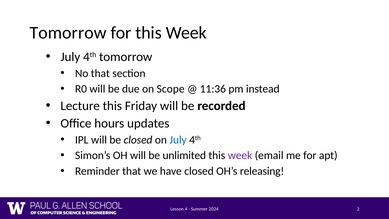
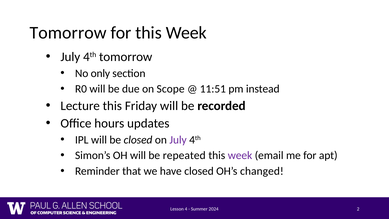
No that: that -> only
11:36: 11:36 -> 11:51
July at (178, 140) colour: blue -> purple
unlimited: unlimited -> repeated
releasing: releasing -> changed
